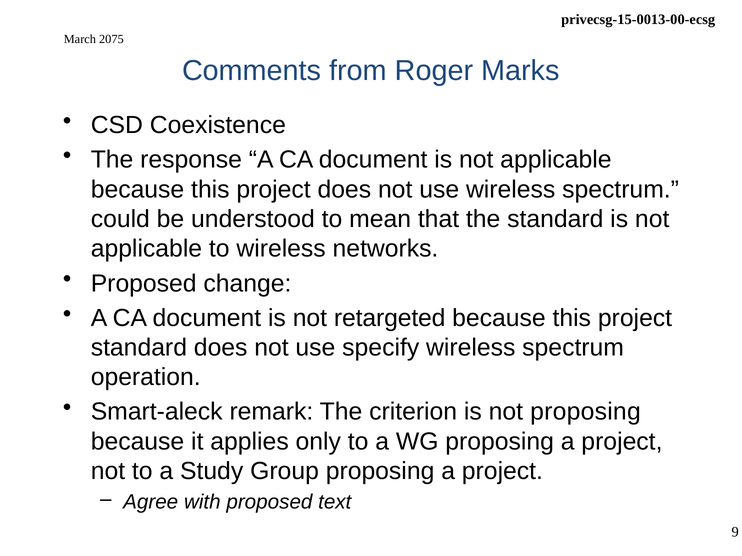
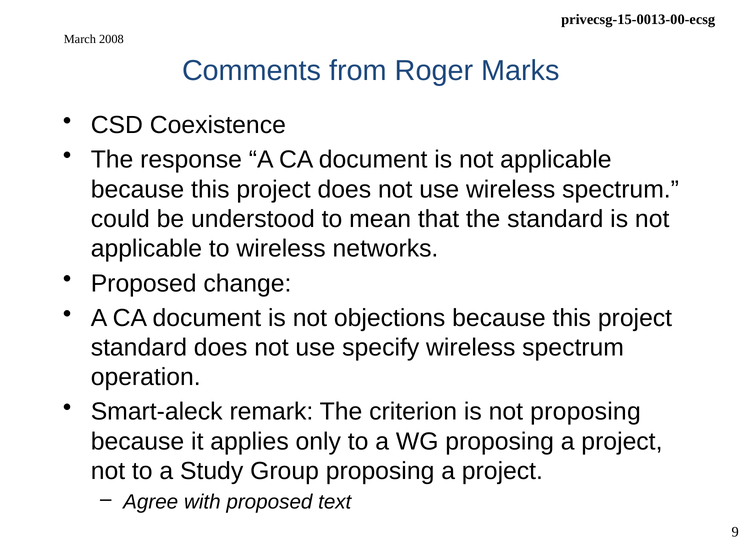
2075: 2075 -> 2008
retargeted: retargeted -> objections
